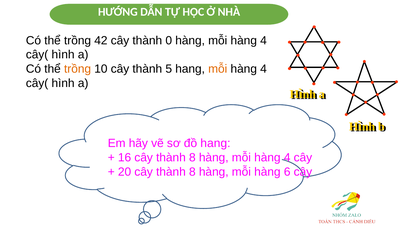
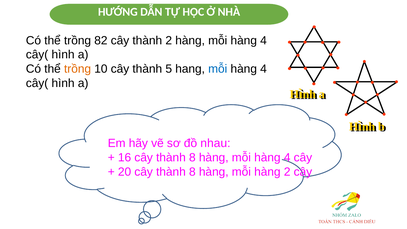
42: 42 -> 82
thành 0: 0 -> 2
mỗi at (218, 69) colour: orange -> blue
đồ hang: hang -> nhau
hàng 6: 6 -> 2
